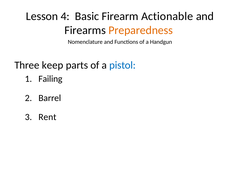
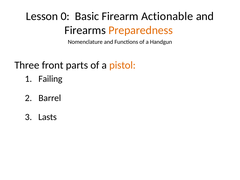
4: 4 -> 0
keep: keep -> front
pistol colour: blue -> orange
Rent: Rent -> Lasts
